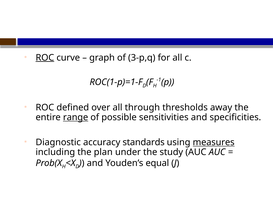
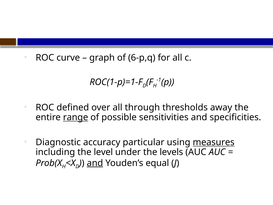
ROC at (45, 58) underline: present -> none
3-p,q: 3-p,q -> 6-p,q
standards: standards -> particular
plan: plan -> level
study: study -> levels
and at (95, 163) underline: none -> present
